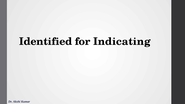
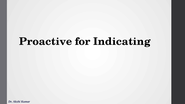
Identified: Identified -> Proactive
